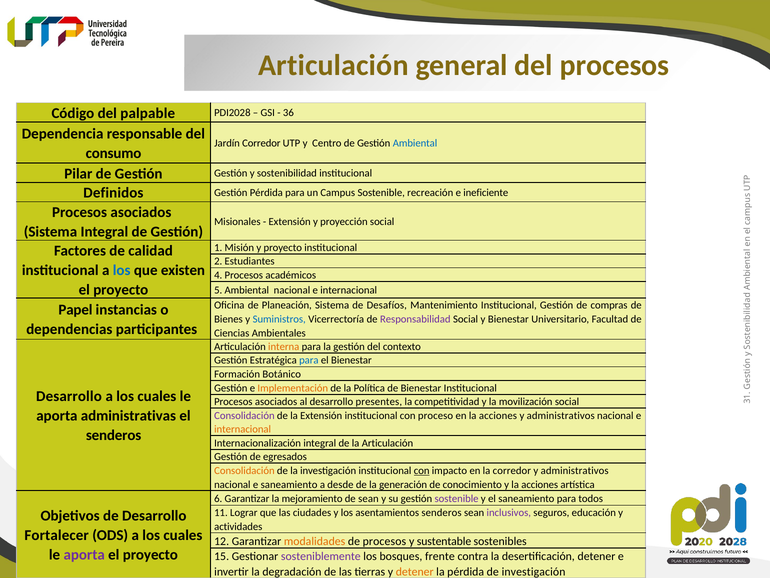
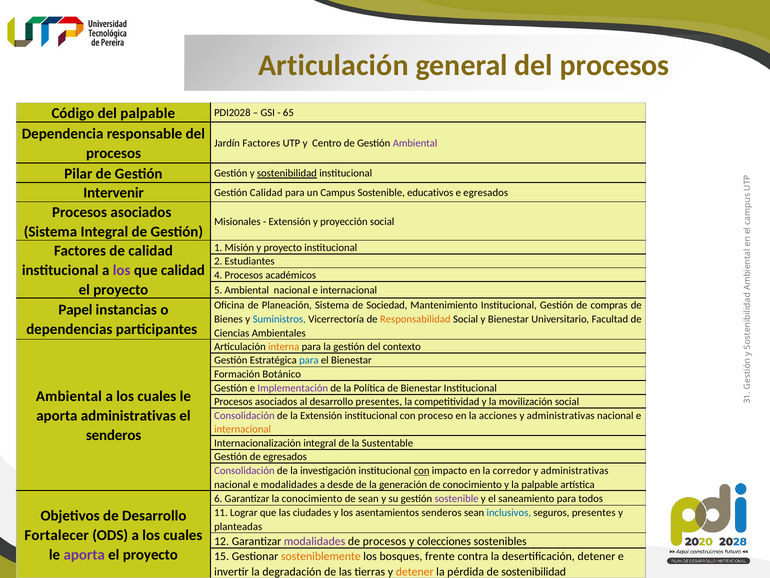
36: 36 -> 65
Jardín Corredor: Corredor -> Factores
Ambiental at (415, 143) colour: blue -> purple
consumo at (114, 153): consumo -> procesos
sostenibilidad at (287, 173) underline: none -> present
Definidos: Definidos -> Intervenir
Gestión Pérdida: Pérdida -> Calidad
recreación: recreación -> educativos
e ineficiente: ineficiente -> egresados
los at (122, 270) colour: blue -> purple
que existen: existen -> calidad
Desafíos: Desafíos -> Sociedad
Responsabilidad colour: purple -> orange
Implementación colour: orange -> purple
Desarrollo at (69, 396): Desarrollo -> Ambiental
administrativos at (561, 415): administrativos -> administrativas
la Articulación: Articulación -> Sustentable
Consolidación at (244, 470) colour: orange -> purple
administrativos at (575, 470): administrativos -> administrativas
e saneamiento: saneamiento -> modalidades
y la acciones: acciones -> palpable
la mejoramiento: mejoramiento -> conocimiento
inclusivos colour: purple -> blue
seguros educación: educación -> presentes
actividades: actividades -> planteadas
modalidades at (315, 541) colour: orange -> purple
sustentable: sustentable -> colecciones
sosteniblemente colour: purple -> orange
de investigación: investigación -> sostenibilidad
